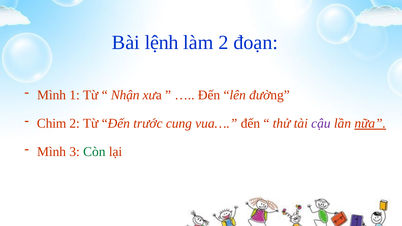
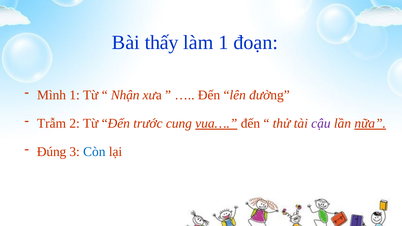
lệnh: lệnh -> thấy
làm 2: 2 -> 1
Chim: Chim -> Trẫm
vua… underline: none -> present
Mình at (52, 152): Mình -> Đúng
Còn colour: green -> blue
